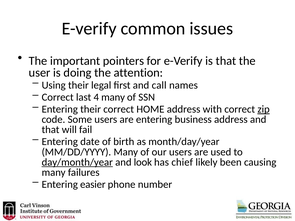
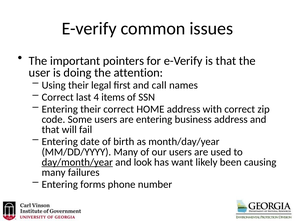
4 many: many -> items
zip underline: present -> none
chief: chief -> want
easier: easier -> forms
